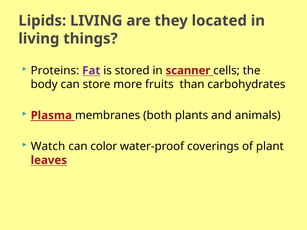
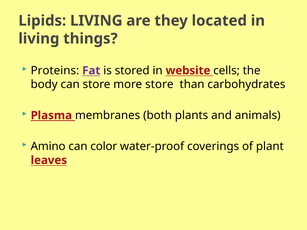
scanner: scanner -> website
more fruits: fruits -> store
Watch: Watch -> Amino
